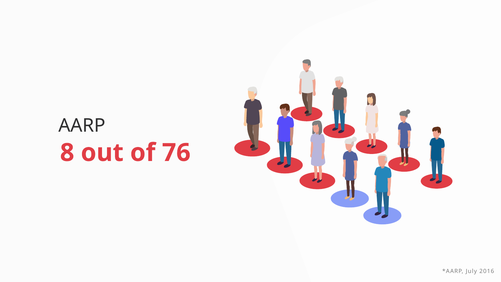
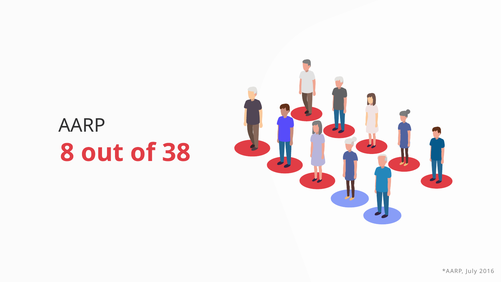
76: 76 -> 38
